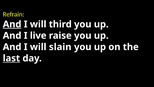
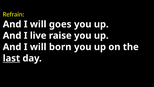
And at (12, 24) underline: present -> none
third: third -> goes
slain: slain -> born
